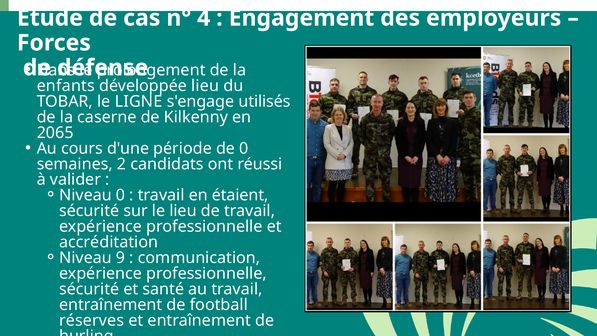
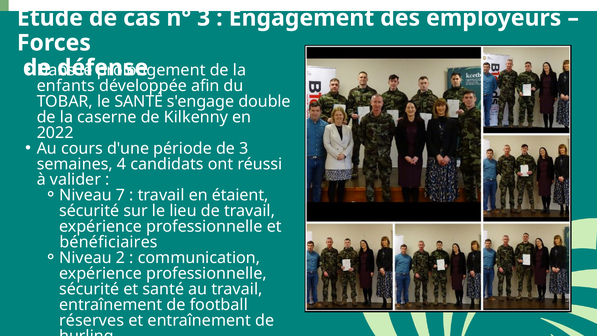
n° 4: 4 -> 3
développée lieu: lieu -> afin
le LIGNE: LIGNE -> SANTÉ
utilisés: utilisés -> double
2065: 2065 -> 2022
de 0: 0 -> 3
2: 2 -> 4
Niveau 0: 0 -> 7
accréditation: accréditation -> bénéficiaires
9: 9 -> 2
